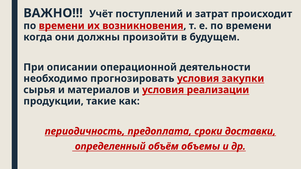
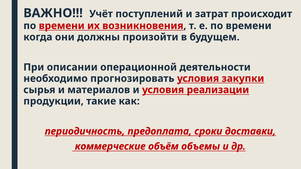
определенный: определенный -> коммерческие
